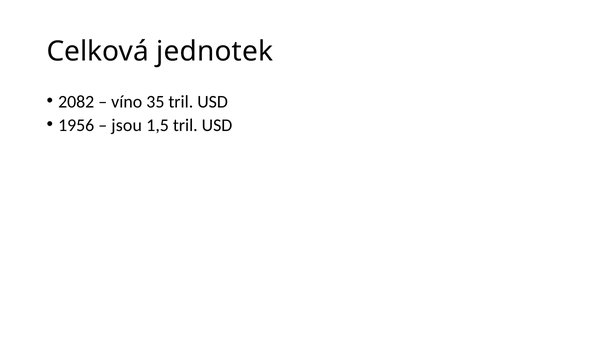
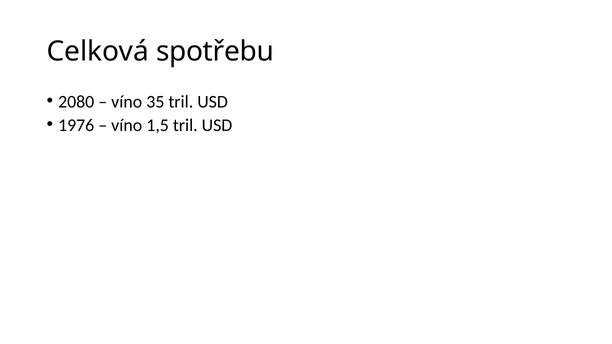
jednotek: jednotek -> spotřebu
2082: 2082 -> 2080
1956: 1956 -> 1976
jsou at (127, 125): jsou -> víno
